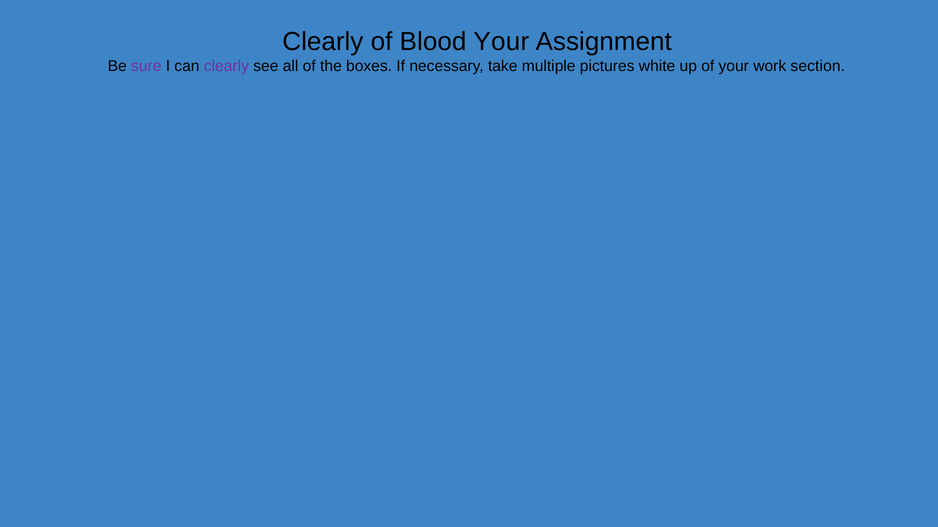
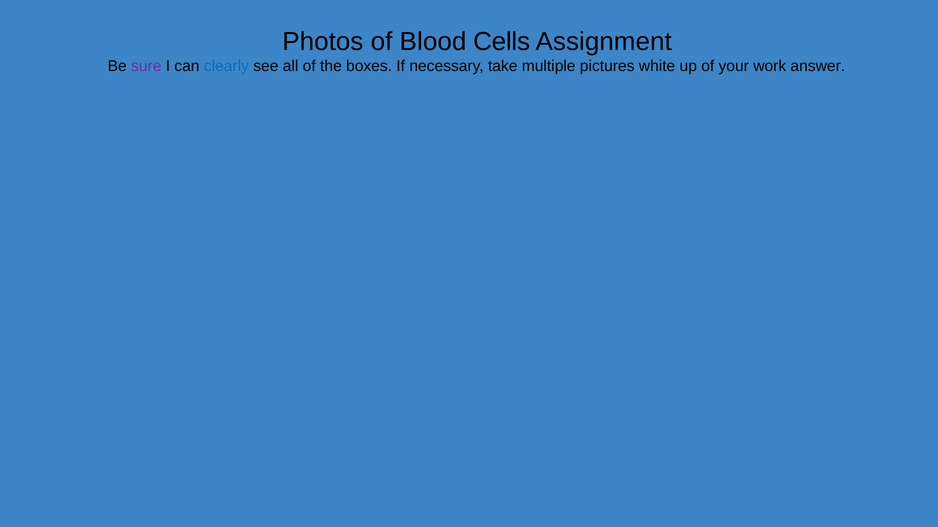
Clearly at (323, 42): Clearly -> Photos
Blood Your: Your -> Cells
clearly at (226, 66) colour: purple -> blue
section: section -> answer
